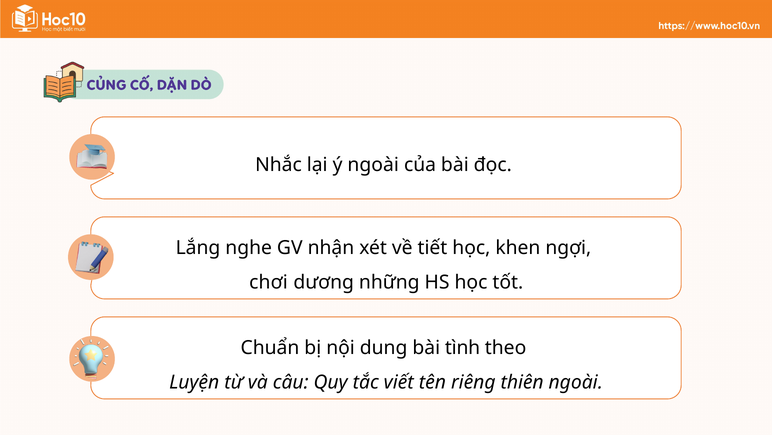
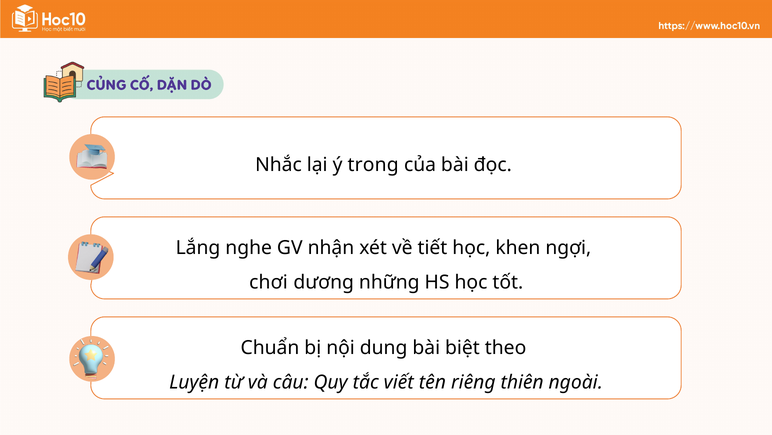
ý ngoài: ngoài -> trong
tình: tình -> biệt
